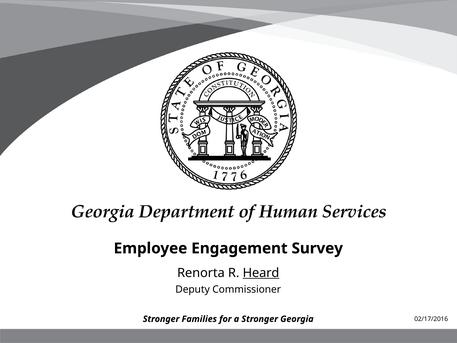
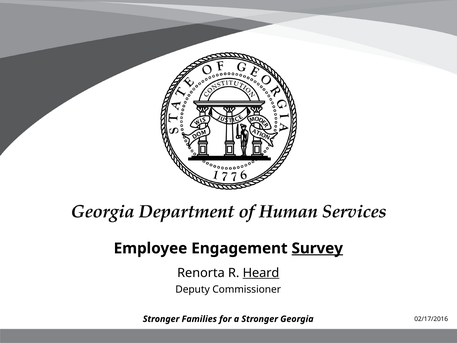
Survey underline: none -> present
